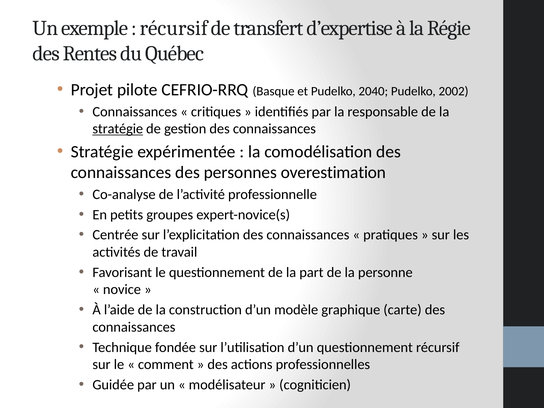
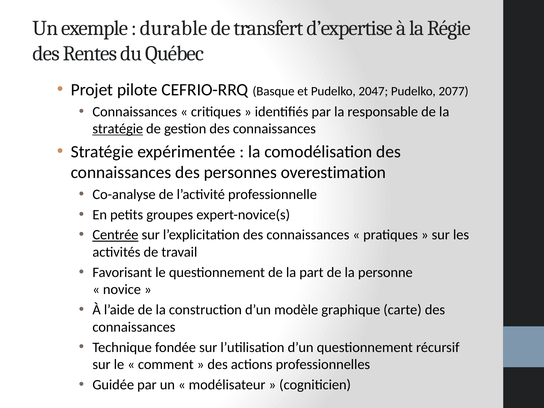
récursif at (174, 28): récursif -> durable
2040: 2040 -> 2047
2002: 2002 -> 2077
Centrée underline: none -> present
